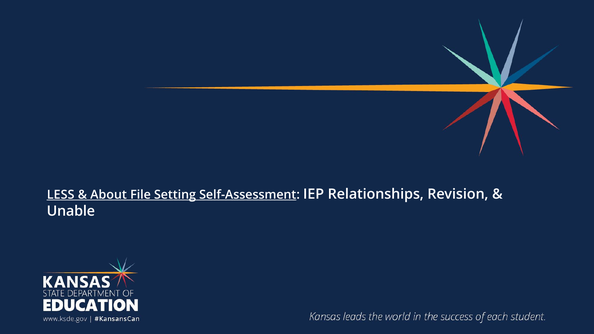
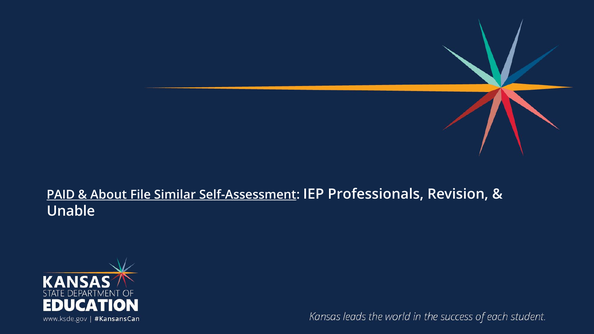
LESS: LESS -> PAID
Setting: Setting -> Similar
Relationships: Relationships -> Professionals
